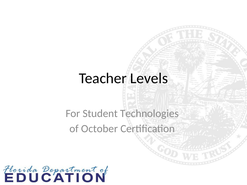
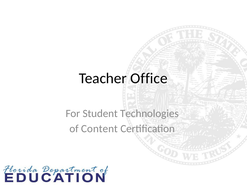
Levels: Levels -> Office
October: October -> Content
